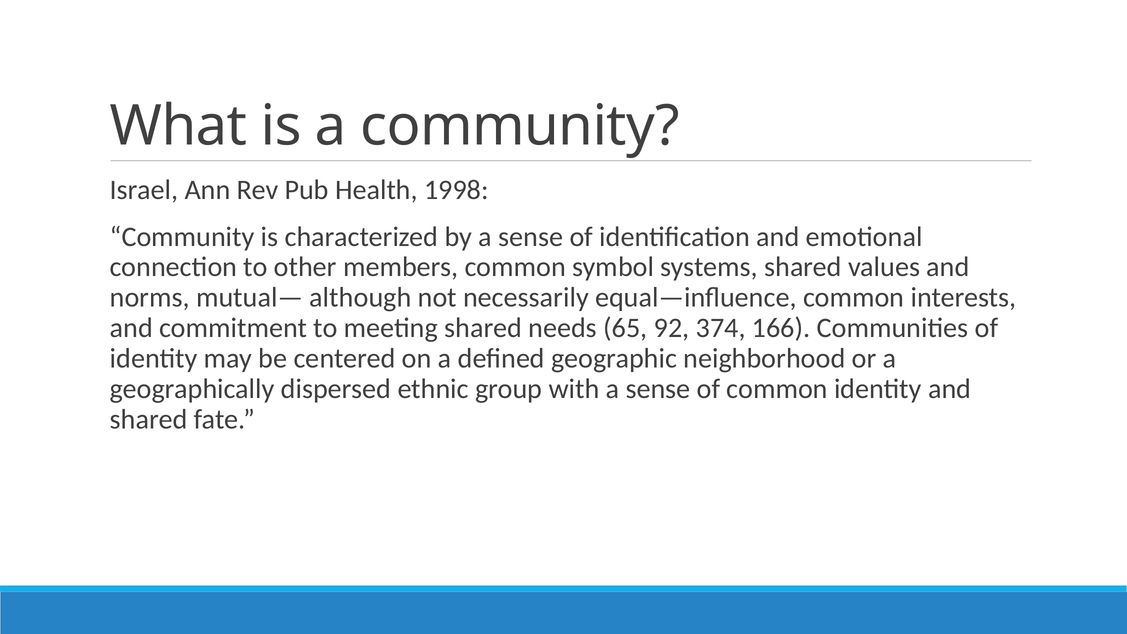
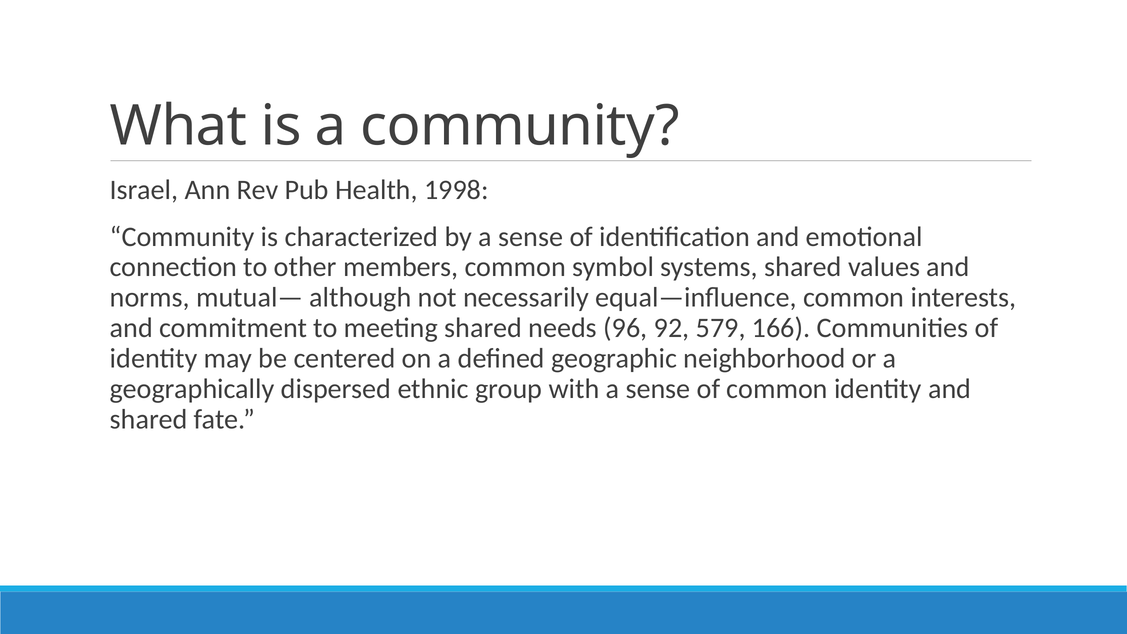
65: 65 -> 96
374: 374 -> 579
